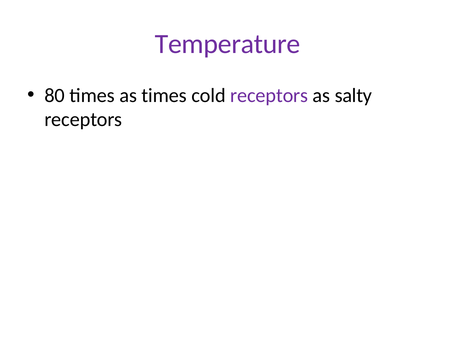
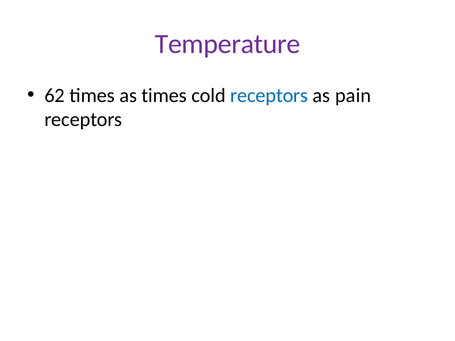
80: 80 -> 62
receptors at (269, 95) colour: purple -> blue
salty: salty -> pain
